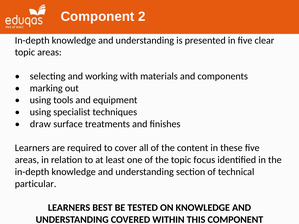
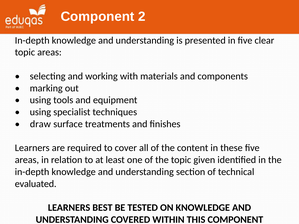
focus: focus -> given
particular: particular -> evaluated
